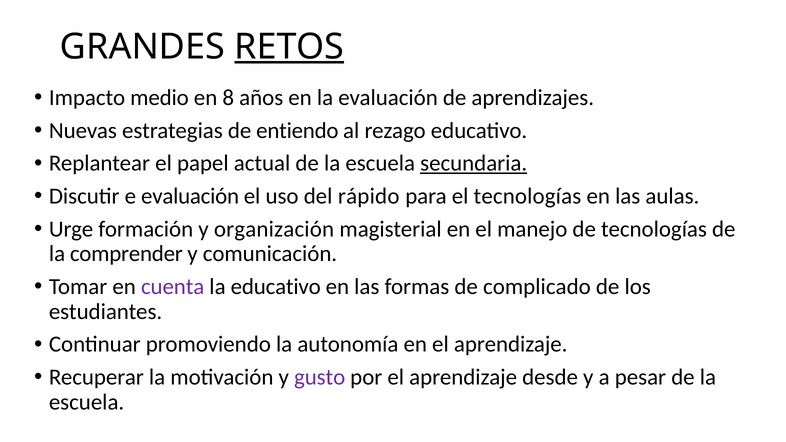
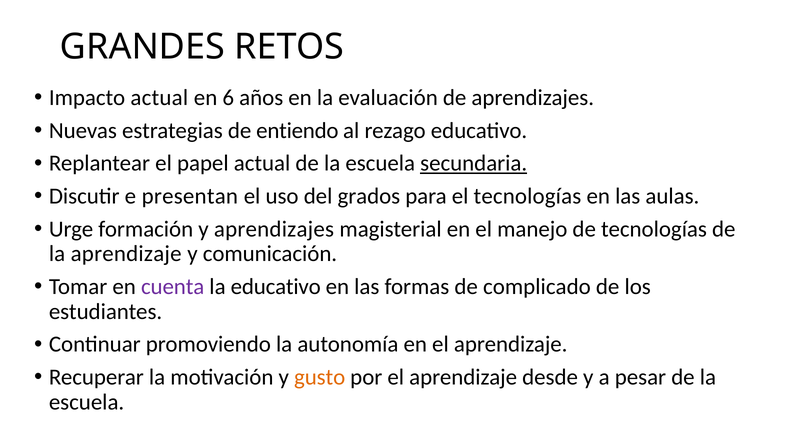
RETOS underline: present -> none
Impacto medio: medio -> actual
8: 8 -> 6
e evaluación: evaluación -> presentan
rápido: rápido -> grados
y organización: organización -> aprendizajes
la comprender: comprender -> aprendizaje
gusto colour: purple -> orange
